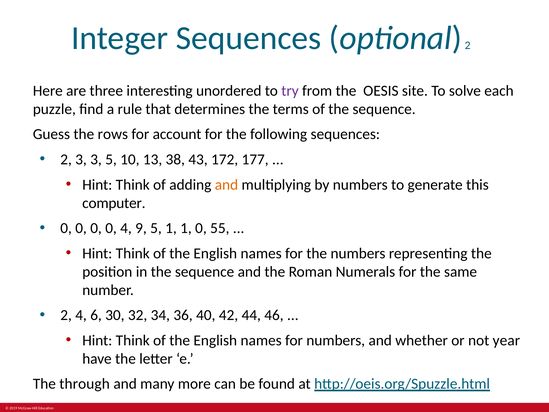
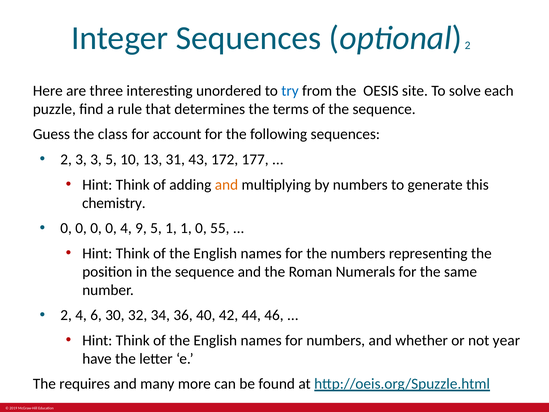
try colour: purple -> blue
rows: rows -> class
38: 38 -> 31
computer: computer -> chemistry
through: through -> requires
